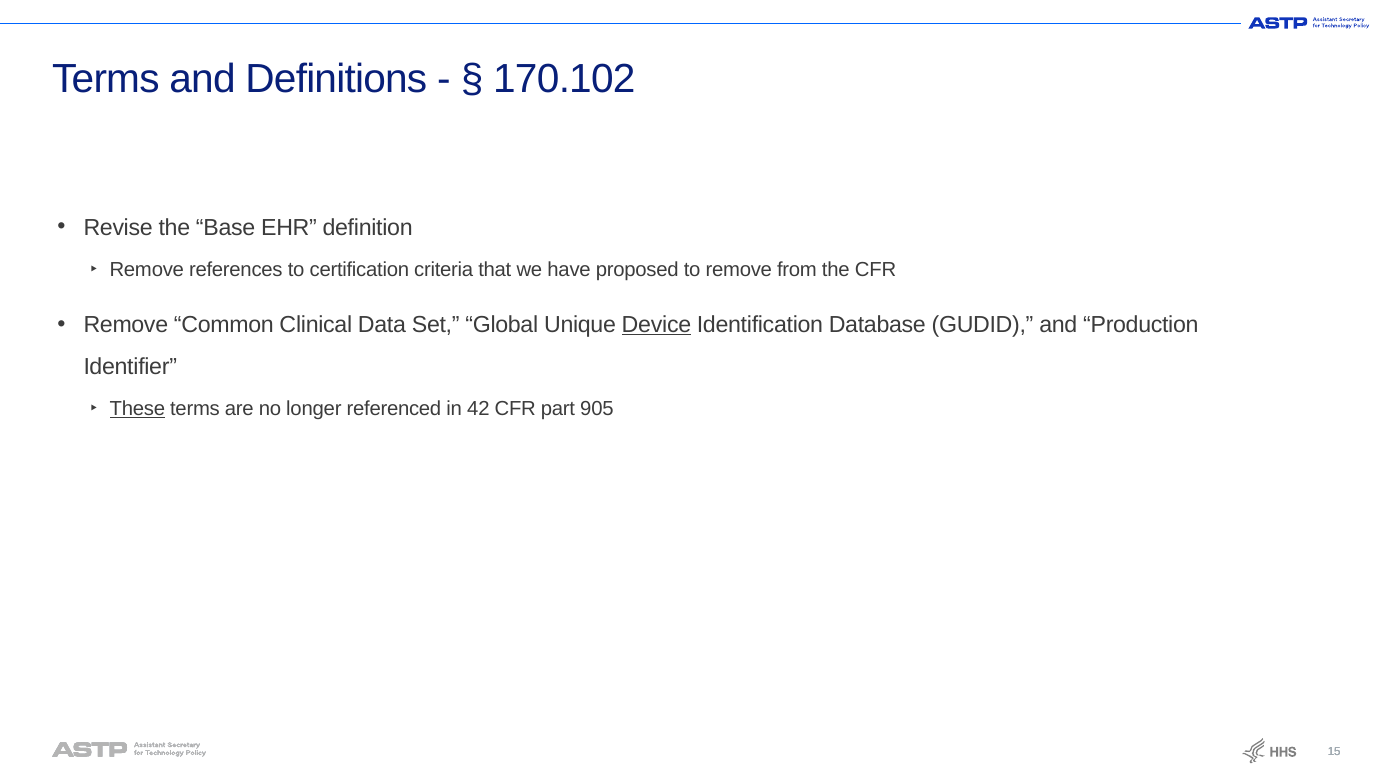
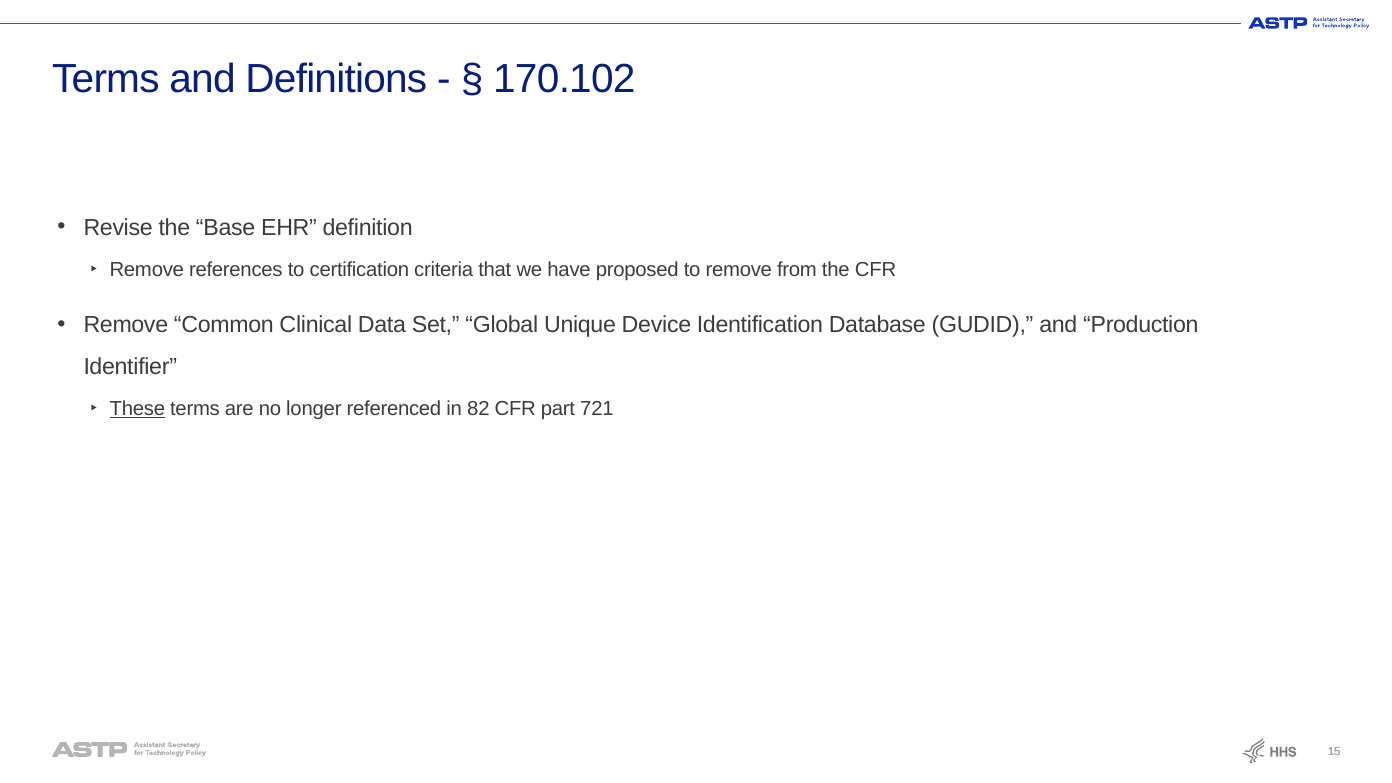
Device underline: present -> none
42: 42 -> 82
905: 905 -> 721
